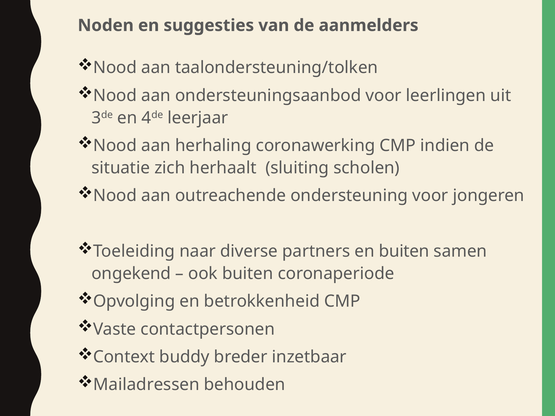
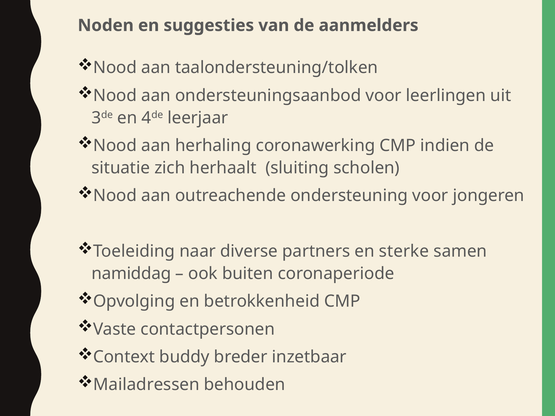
en buiten: buiten -> sterke
ongekend: ongekend -> namiddag
